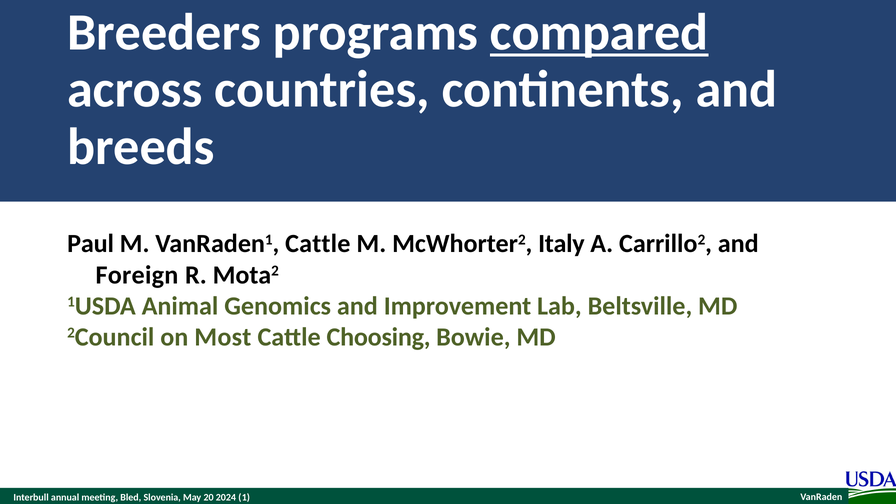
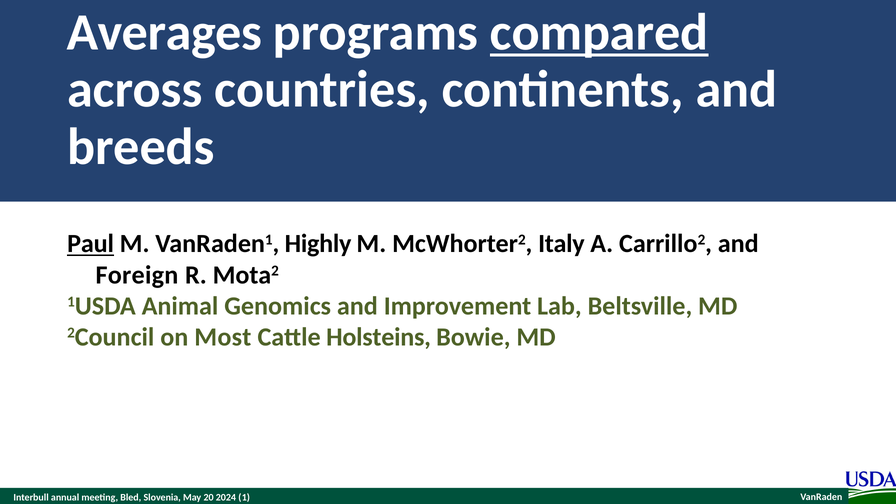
Breeders: Breeders -> Averages
Paul underline: none -> present
VanRaden1 Cattle: Cattle -> Highly
Choosing: Choosing -> Holsteins
